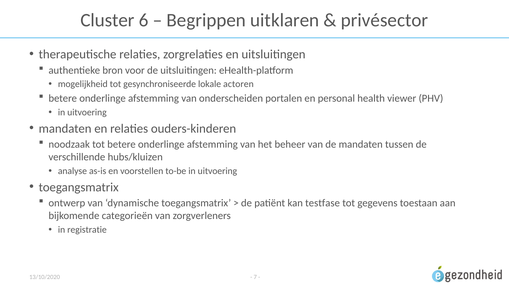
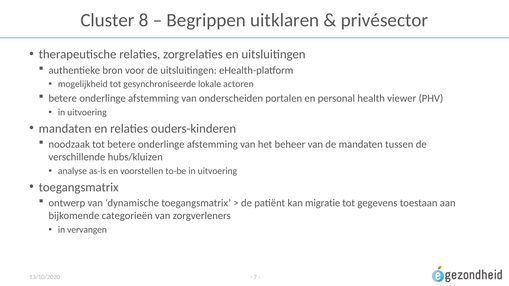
6: 6 -> 8
testfase: testfase -> migratie
registratie: registratie -> vervangen
